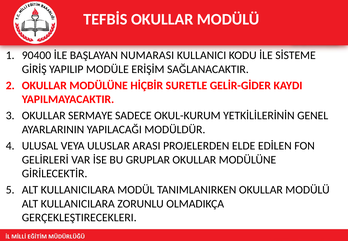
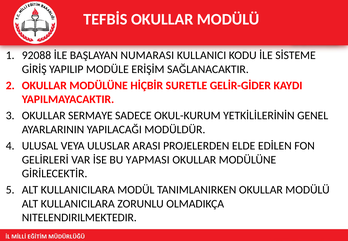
90400: 90400 -> 92088
GRUPLAR: GRUPLAR -> YAPMASI
GERÇEKLEŞTIRECEKLERI: GERÇEKLEŞTIRECEKLERI -> NITELENDIRILMEKTEDIR
